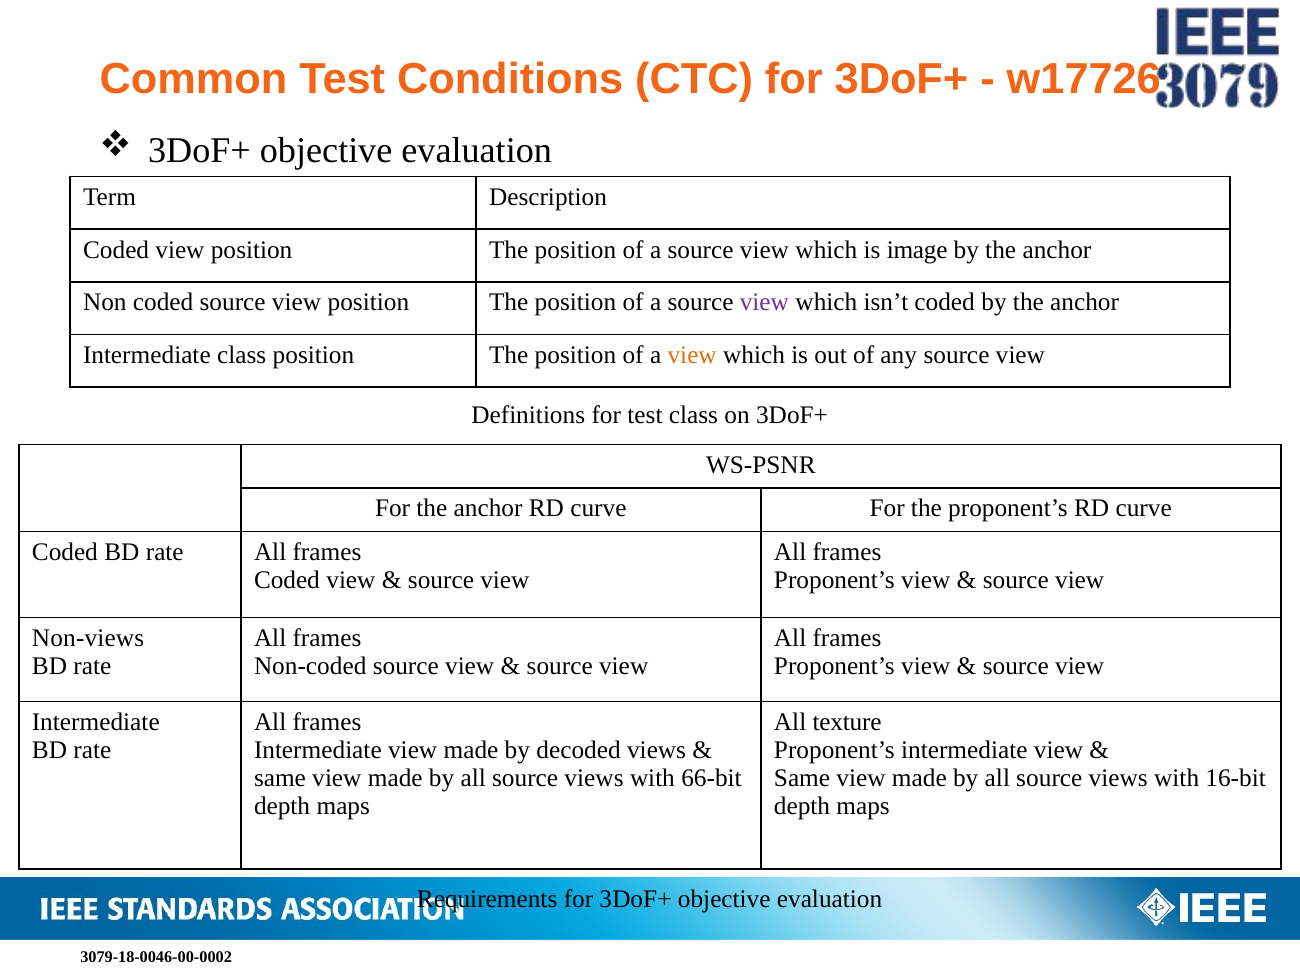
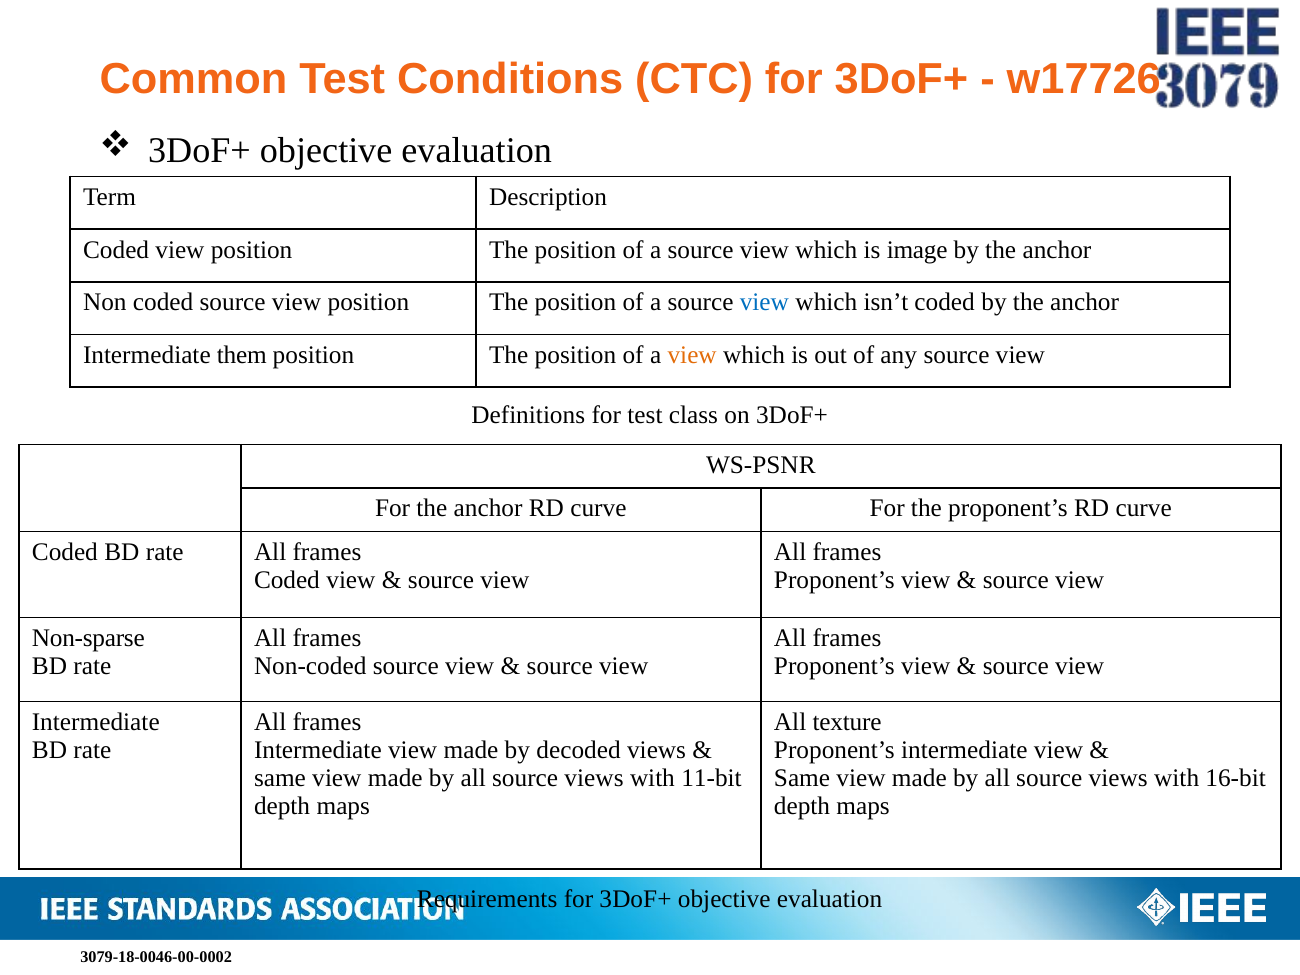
view at (764, 302) colour: purple -> blue
Intermediate class: class -> them
Non-views: Non-views -> Non-sparse
66-bit: 66-bit -> 11-bit
